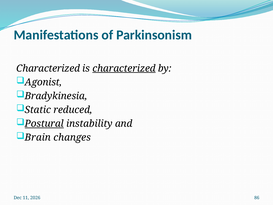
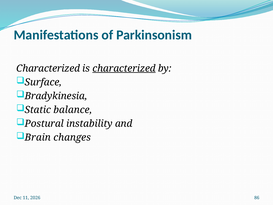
Agonist: Agonist -> Surface
reduced: reduced -> balance
Postural underline: present -> none
